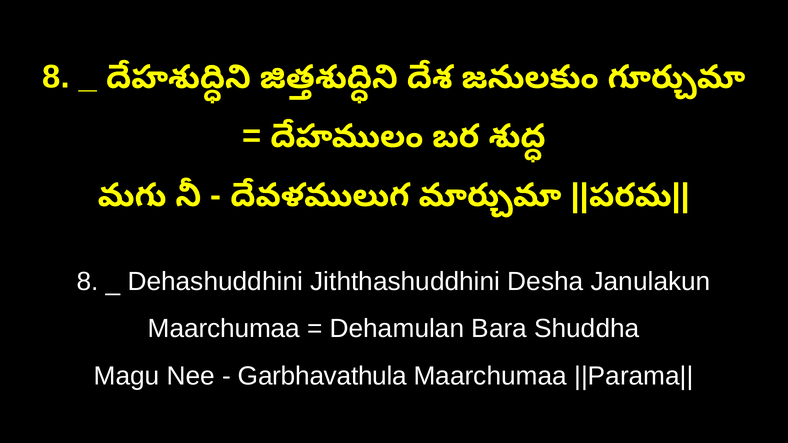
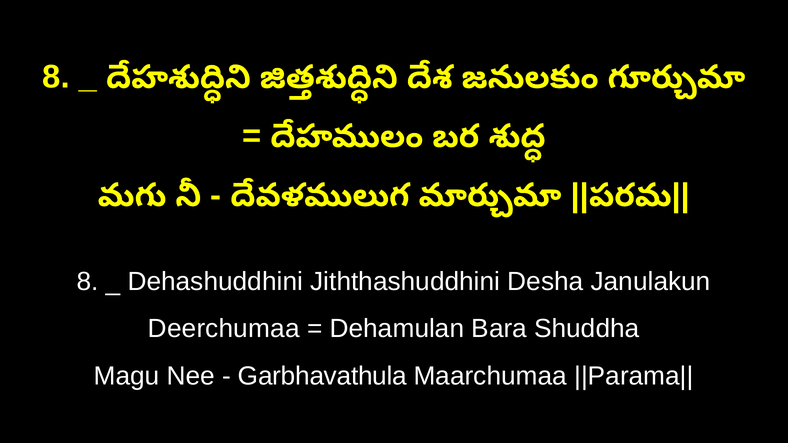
Maarchumaa at (224, 329): Maarchumaa -> Deerchumaa
